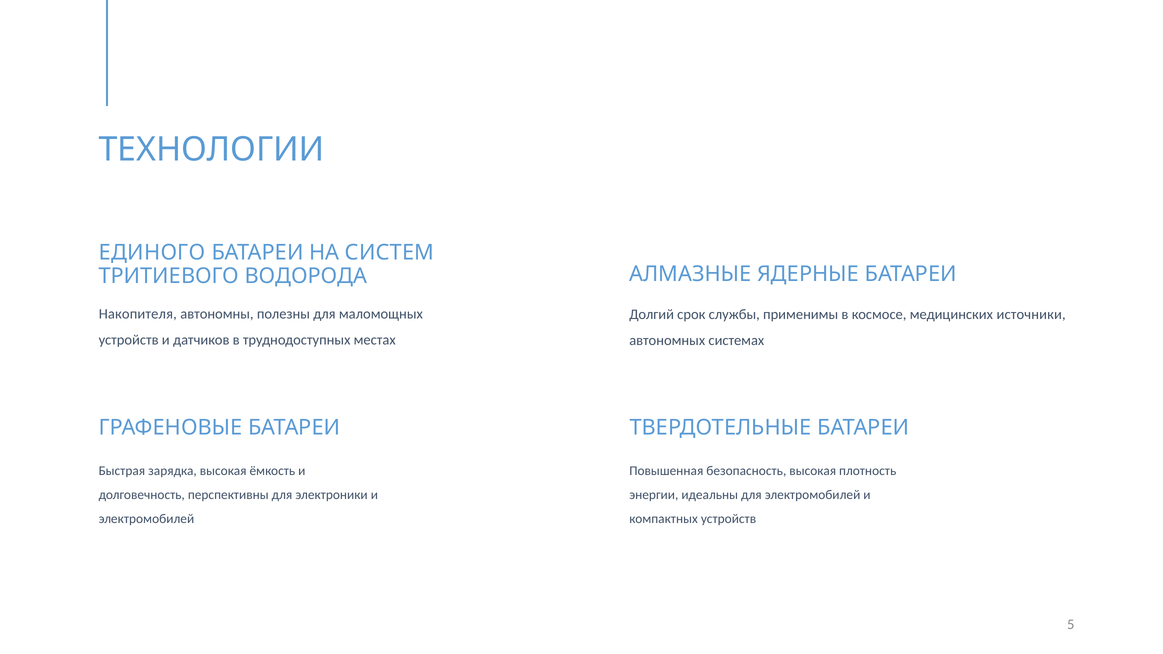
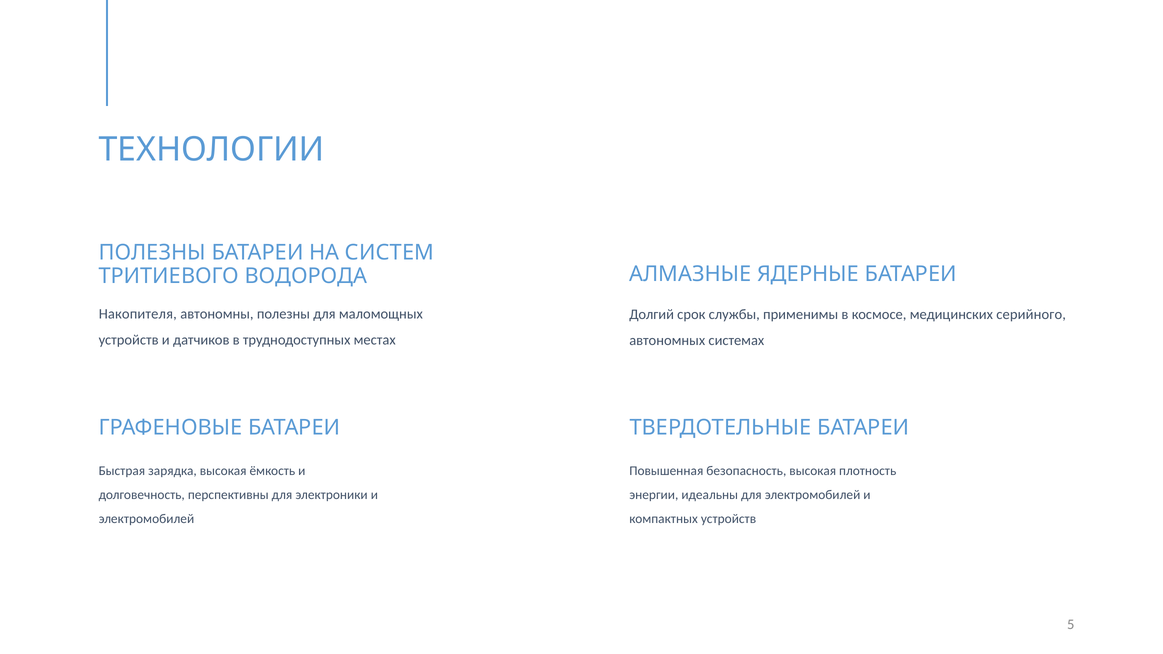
ЕДИНОГО at (152, 253): ЕДИНОГО -> ПОЛЕЗНЫ
источники: источники -> серийного
